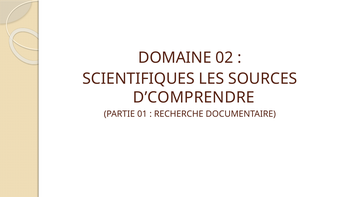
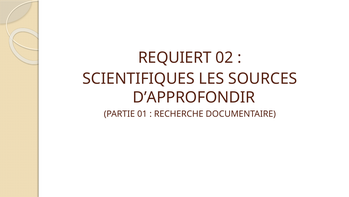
DOMAINE: DOMAINE -> REQUIERT
D’COMPRENDRE: D’COMPRENDRE -> D’APPROFONDIR
